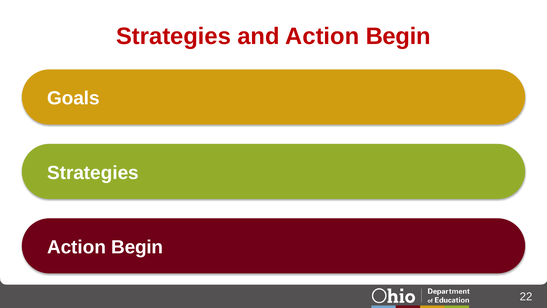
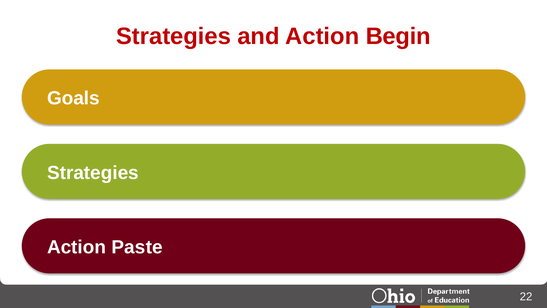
Begin at (137, 247): Begin -> Paste
